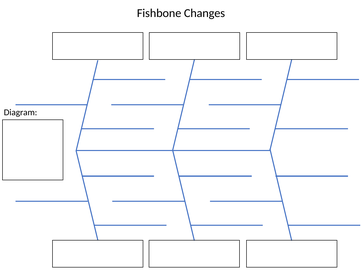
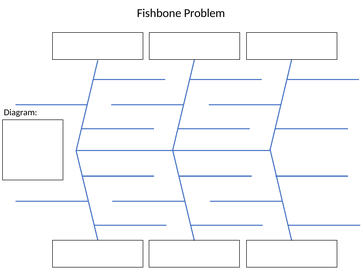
Changes: Changes -> Problem
